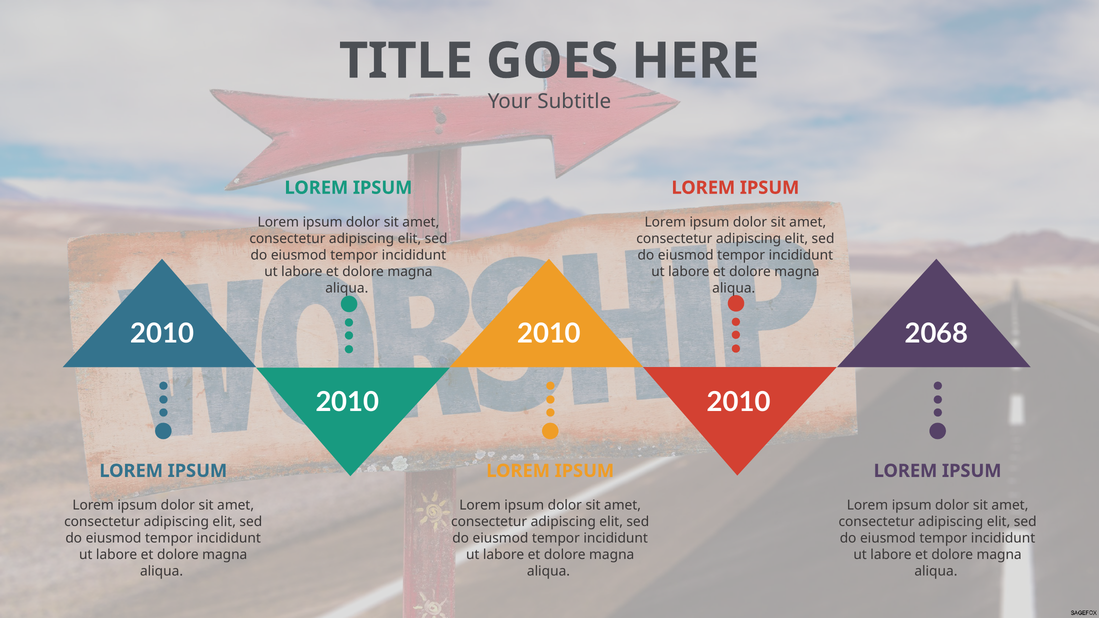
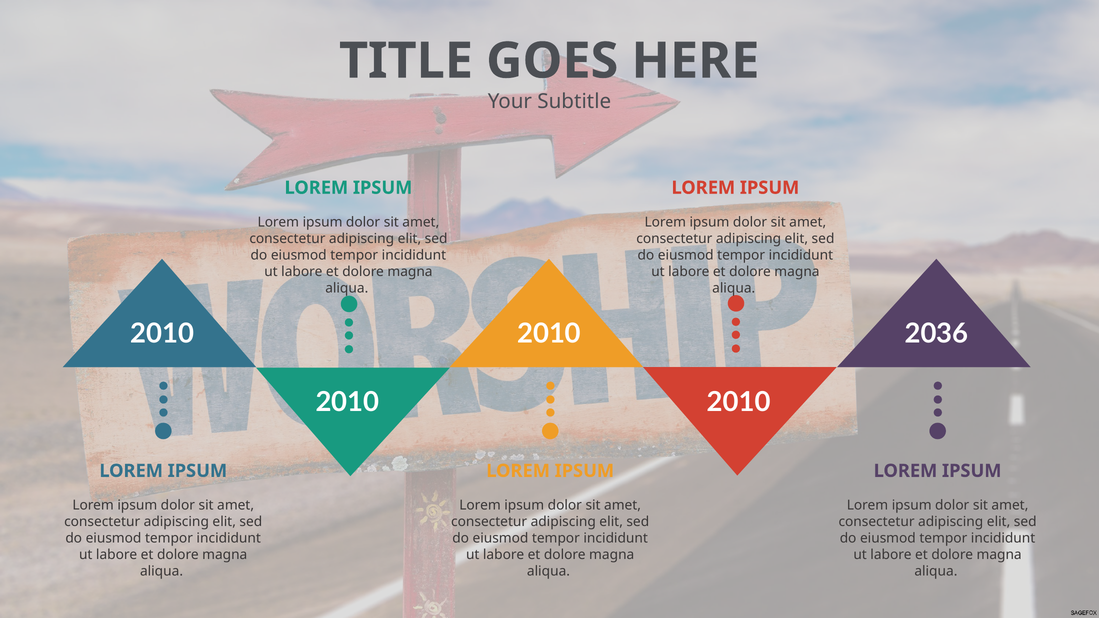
2068: 2068 -> 2036
